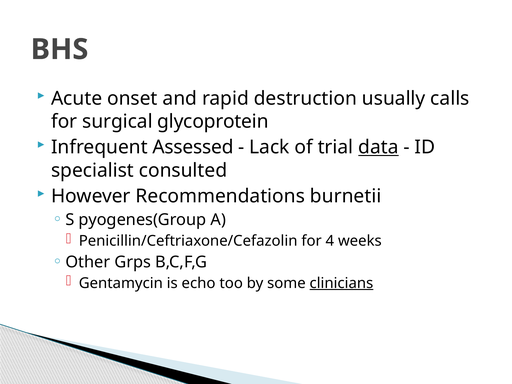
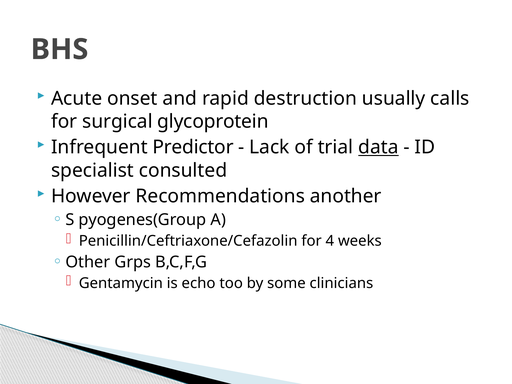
Assessed: Assessed -> Predictor
burnetii: burnetii -> another
clinicians underline: present -> none
